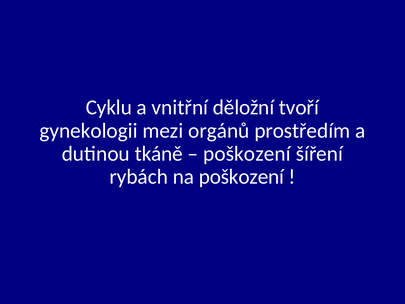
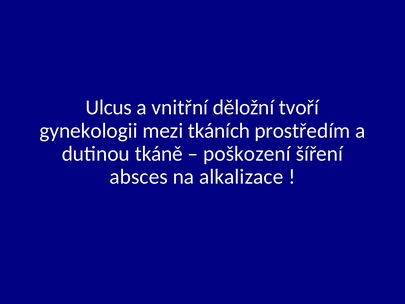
Cyklu: Cyklu -> Ulcus
orgánů: orgánů -> tkáních
rybách: rybách -> absces
na poškození: poškození -> alkalizace
